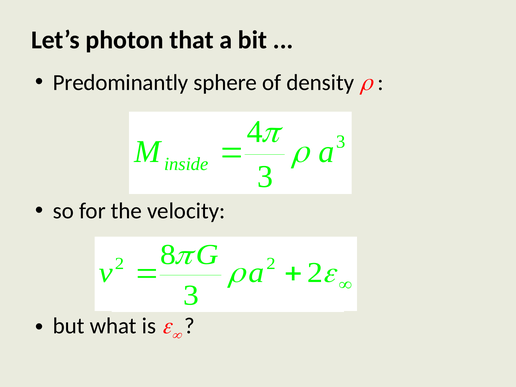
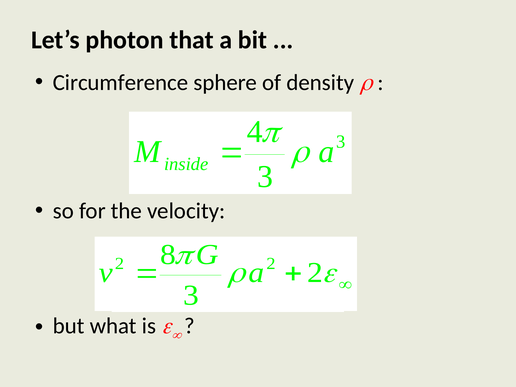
Predominantly: Predominantly -> Circumference
